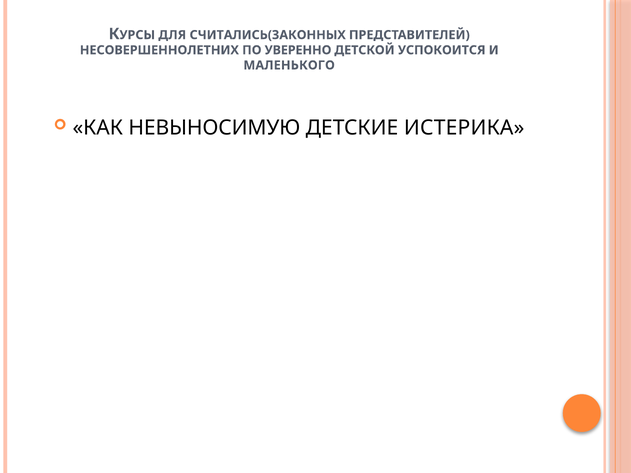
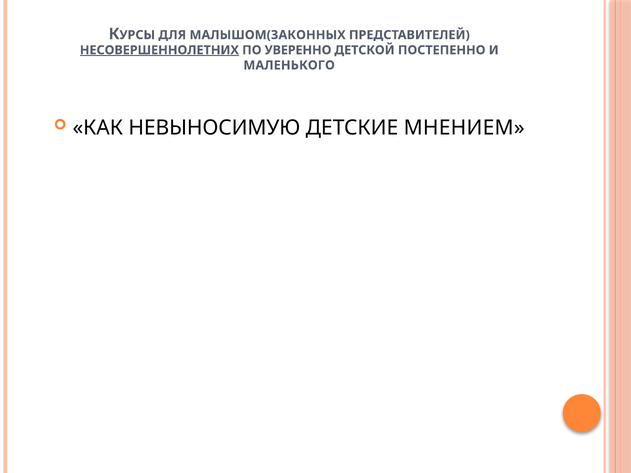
СЧИТАЛИСЬ(ЗАКОННЫХ: СЧИТАЛИСЬ(ЗАКОННЫХ -> МАЛЫШОМ(ЗАКОННЫХ
НЕСОВЕРШЕННОЛЕТНИХ underline: none -> present
УСПОКОИТСЯ: УСПОКОИТСЯ -> ПОСТЕПЕННО
ИСТЕРИКА: ИСТЕРИКА -> МНЕНИЕМ
